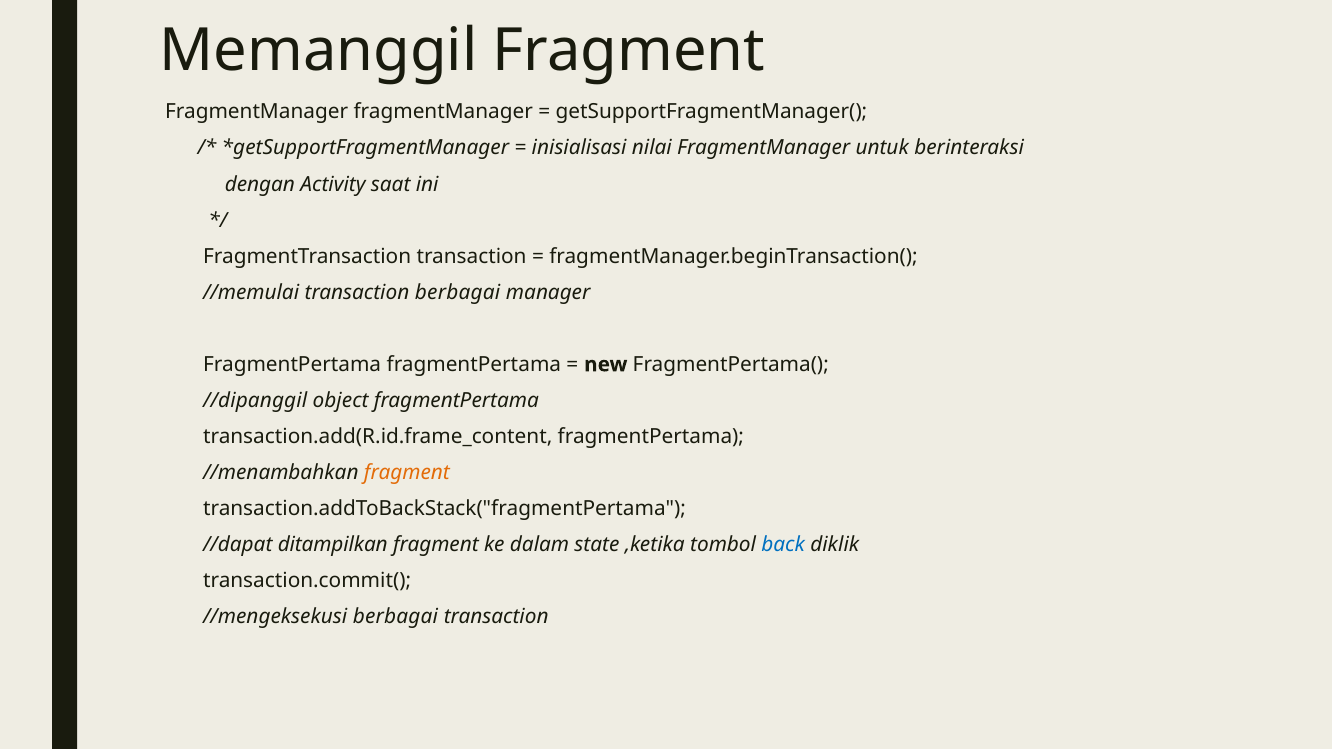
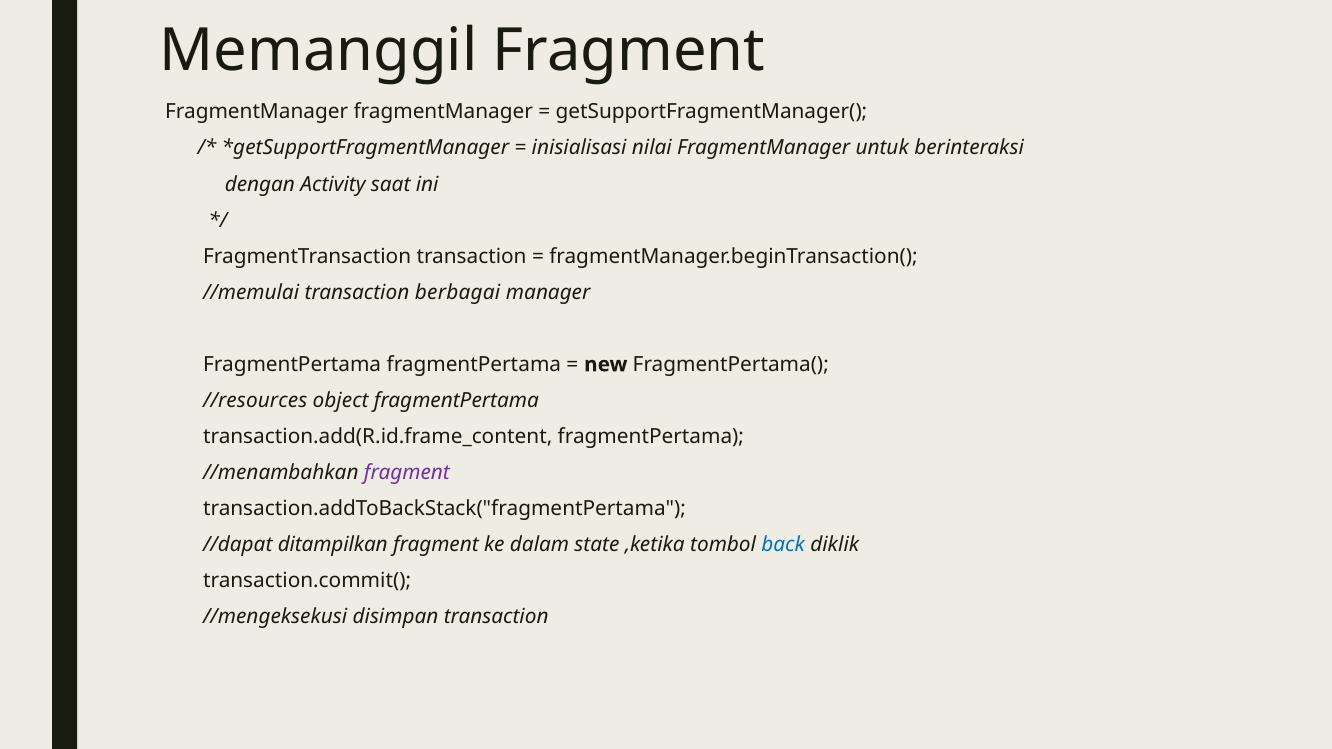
//dipanggil: //dipanggil -> //resources
fragment at (407, 473) colour: orange -> purple
//mengeksekusi berbagai: berbagai -> disimpan
